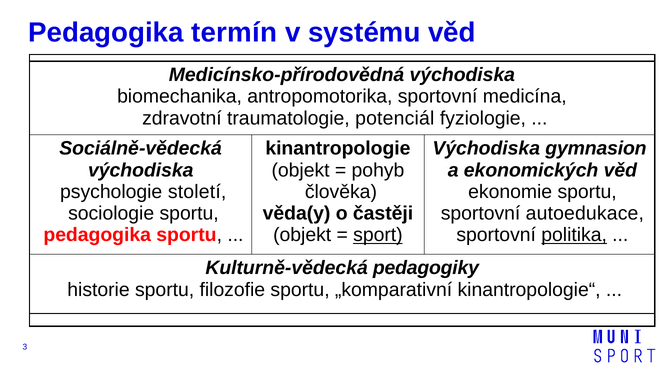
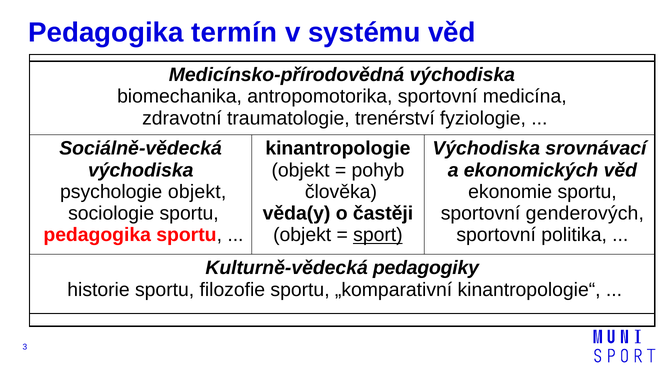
potenciál: potenciál -> trenérství
gymnasion: gymnasion -> srovnávací
psychologie století: století -> objekt
autoedukace: autoedukace -> genderových
politika underline: present -> none
